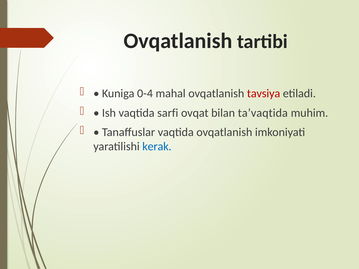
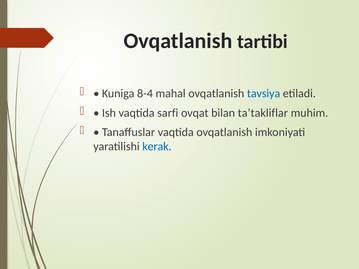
0-4: 0-4 -> 8-4
tavsiya colour: red -> blue
ta’vaqtida: ta’vaqtida -> ta’takliflar
